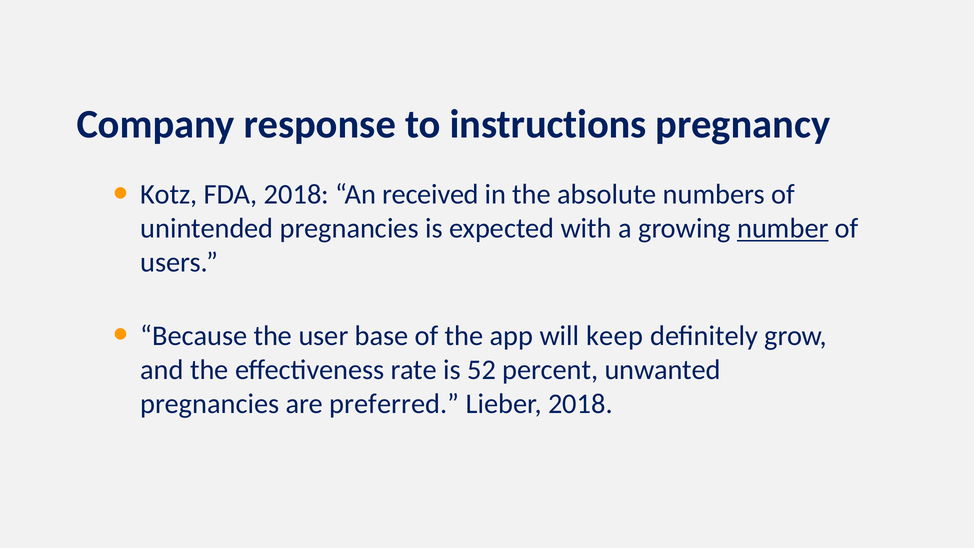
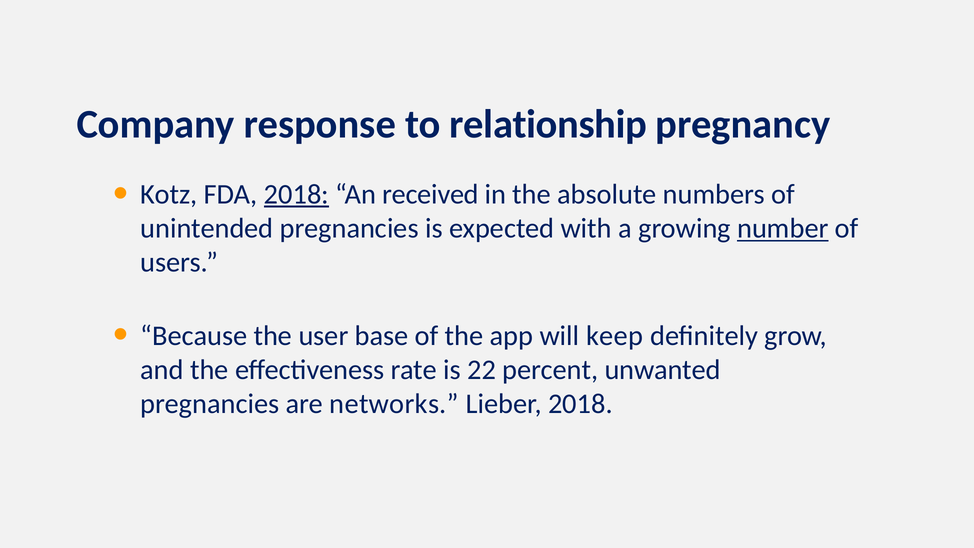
instructions: instructions -> relationship
2018 at (296, 194) underline: none -> present
52: 52 -> 22
preferred: preferred -> networks
